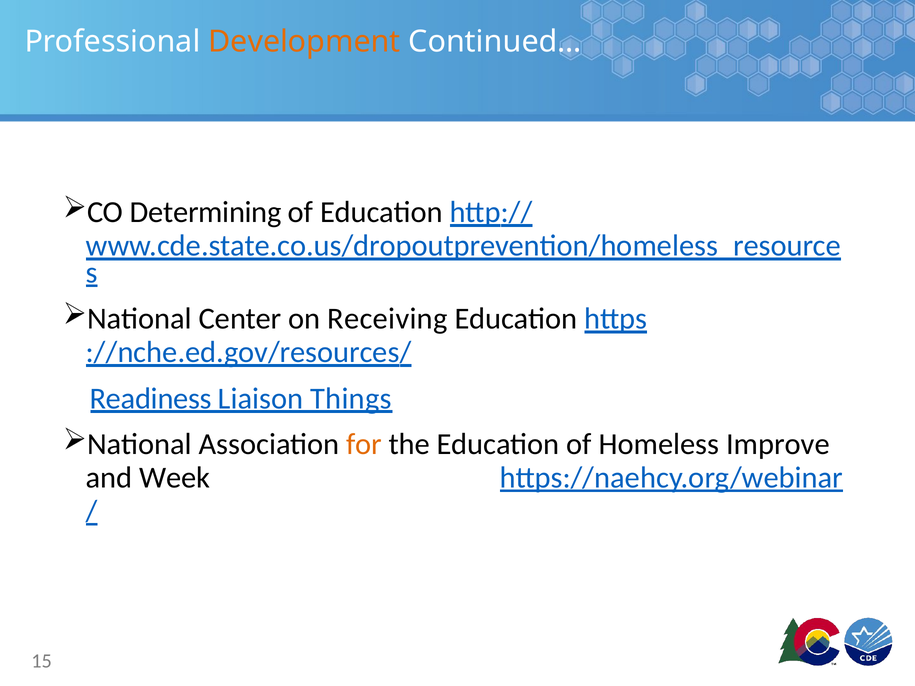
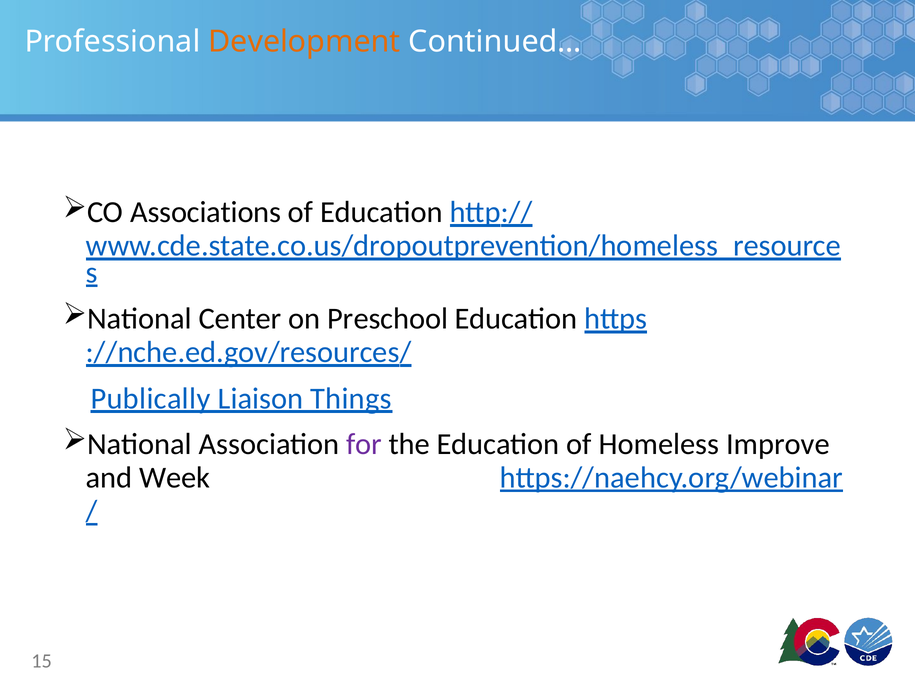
Determining: Determining -> Associations
Receiving: Receiving -> Preschool
Readiness: Readiness -> Publically
for colour: orange -> purple
